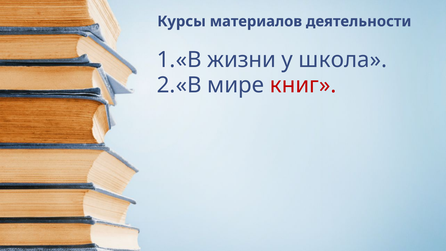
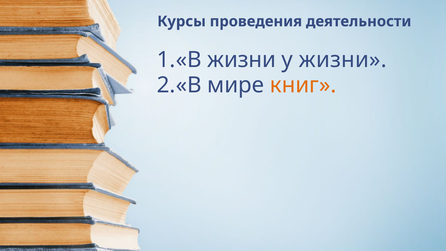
материалов: материалов -> проведения
у школа: школа -> жизни
книг colour: red -> orange
